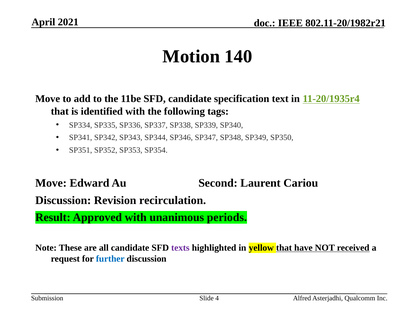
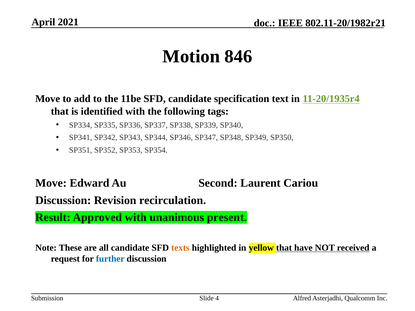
140: 140 -> 846
periods: periods -> present
texts colour: purple -> orange
